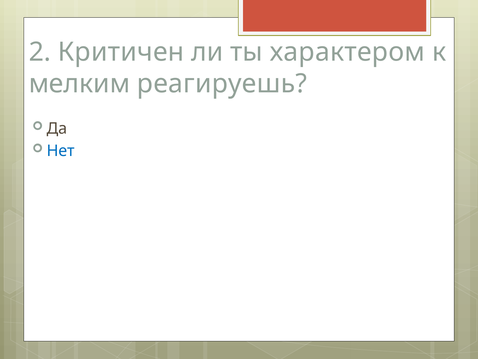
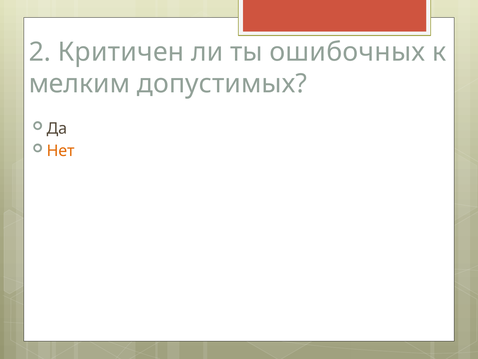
характером: характером -> ошибочных
реагируешь: реагируешь -> допустимых
Нет colour: blue -> orange
